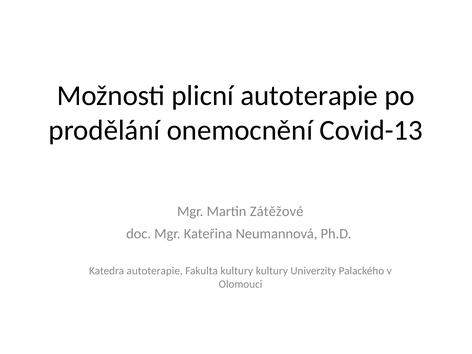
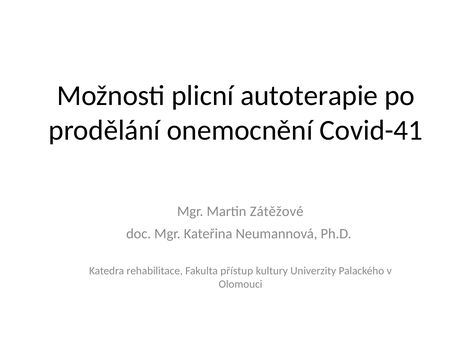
Covid-13: Covid-13 -> Covid-41
Katedra autoterapie: autoterapie -> rehabilitace
Fakulta kultury: kultury -> přístup
